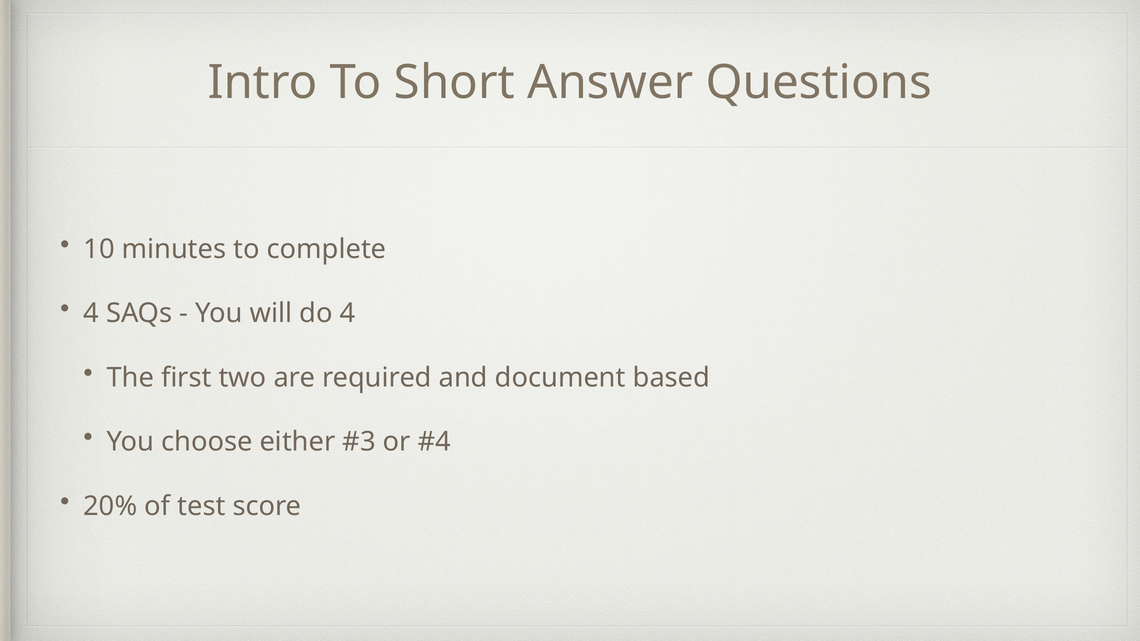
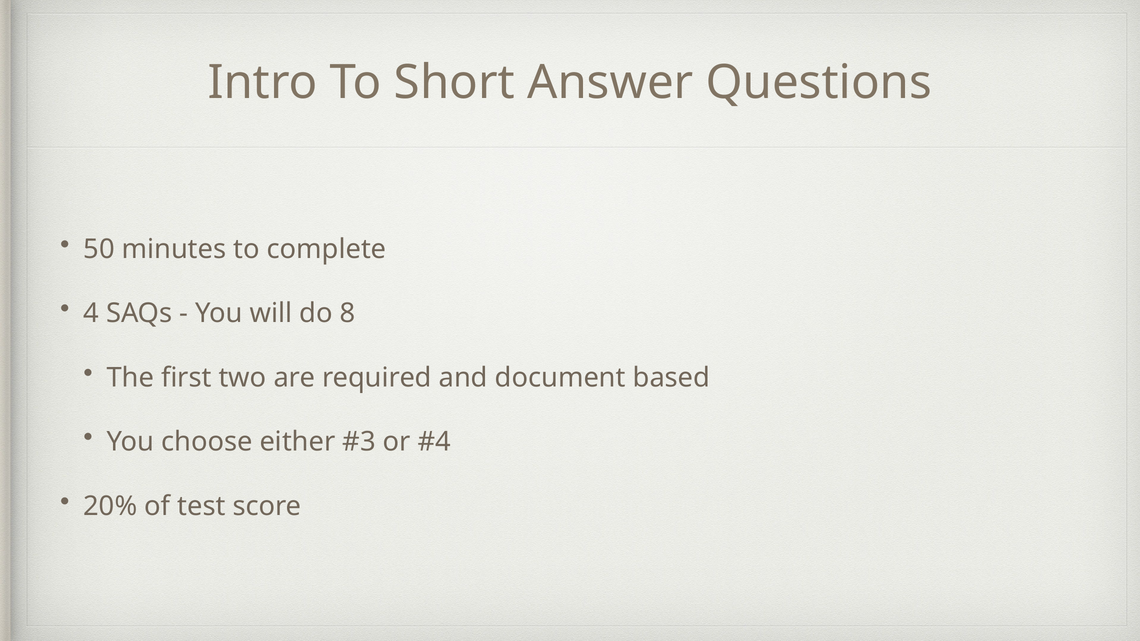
10: 10 -> 50
do 4: 4 -> 8
